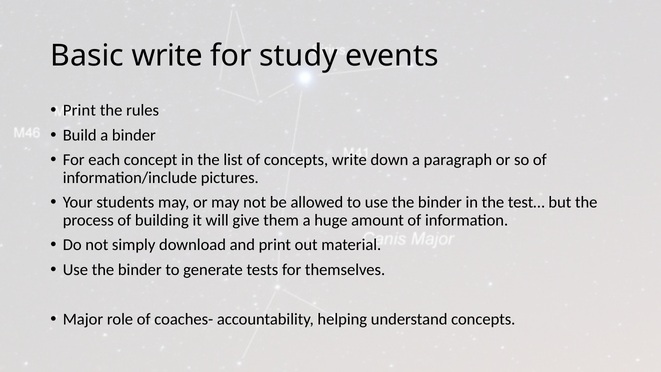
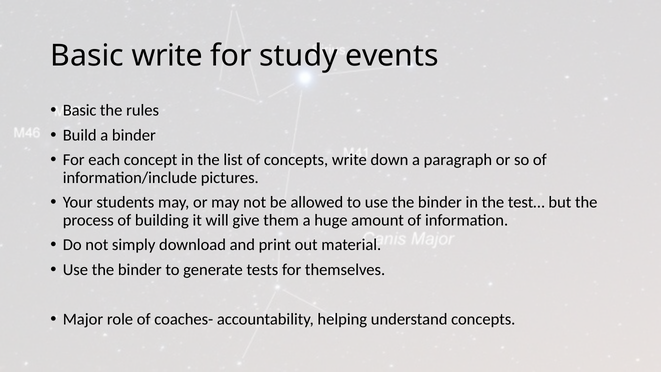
Print at (79, 110): Print -> Basic
